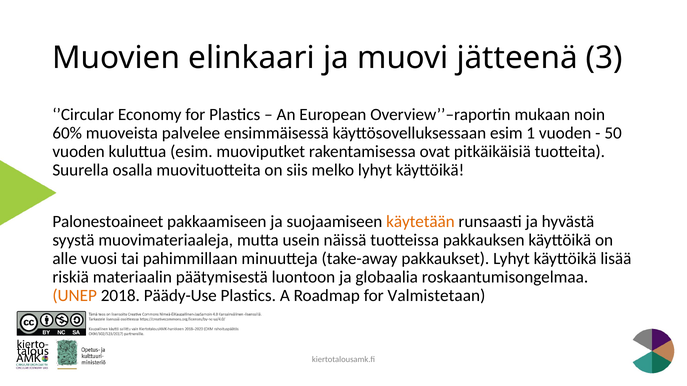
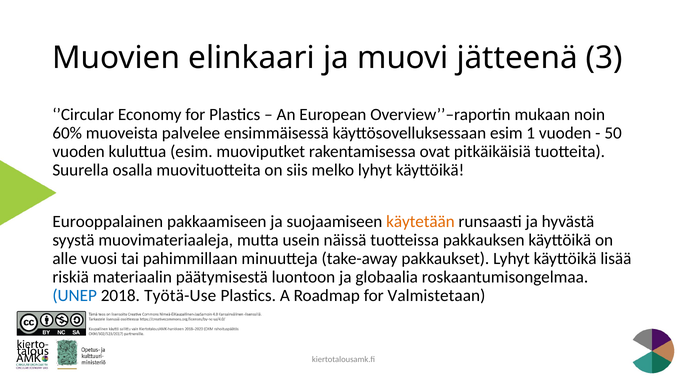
Palonestoaineet: Palonestoaineet -> Eurooppalainen
UNEP colour: orange -> blue
Päädy-Use: Päädy-Use -> Työtä-Use
